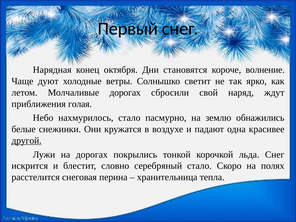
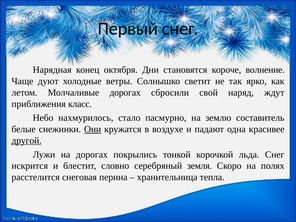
голая: голая -> класс
обнажились: обнажились -> составитель
Они underline: none -> present
серебряный стало: стало -> земля
